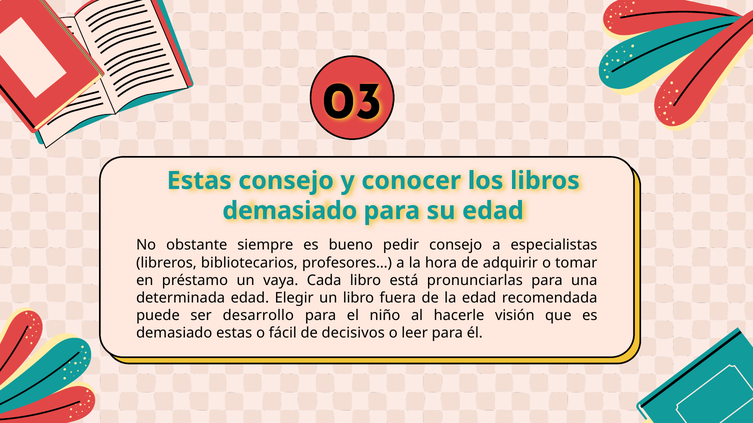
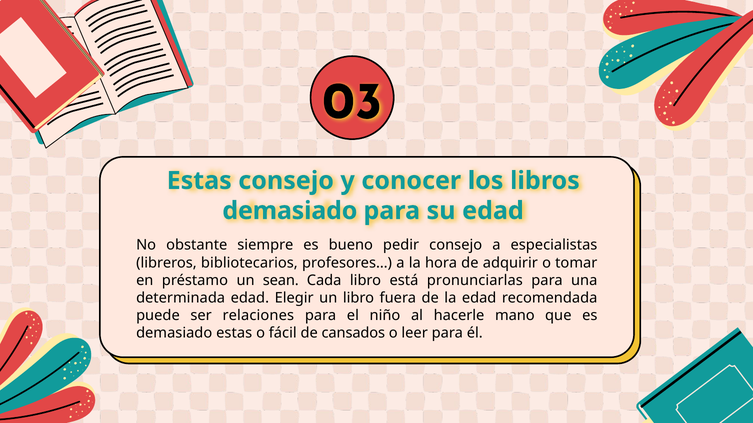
vaya: vaya -> sean
desarrollo: desarrollo -> relaciones
visión: visión -> mano
decisivos: decisivos -> cansados
